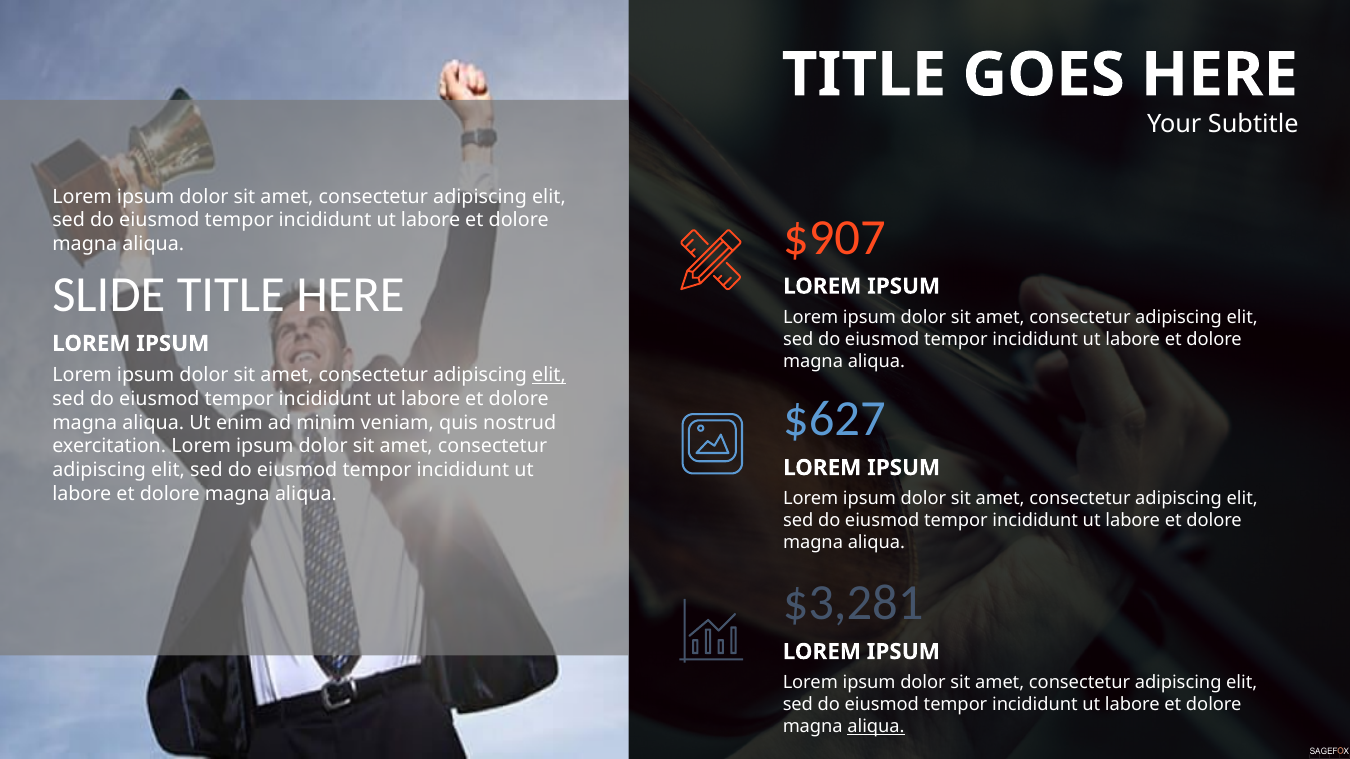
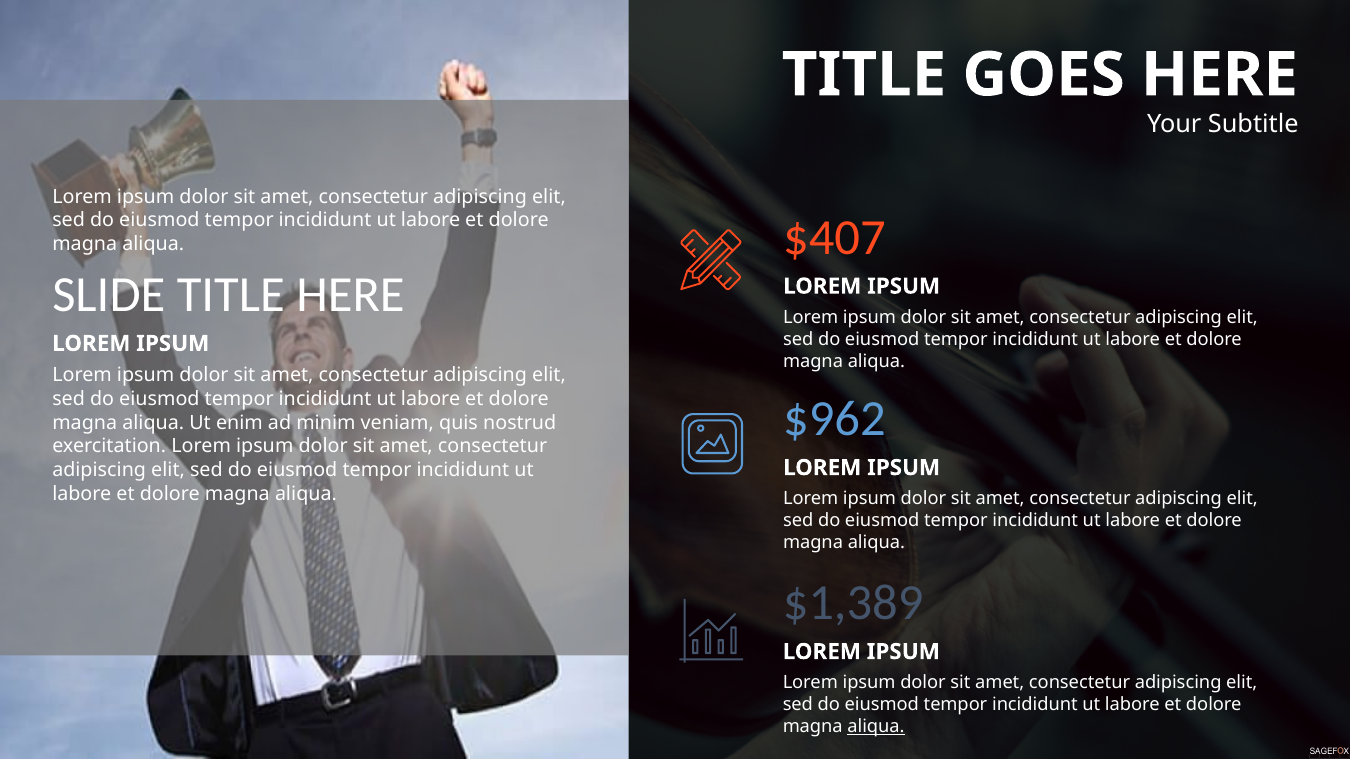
$907: $907 -> $407
elit at (549, 376) underline: present -> none
$627: $627 -> $962
$3,281: $3,281 -> $1,389
